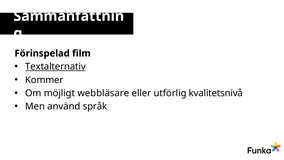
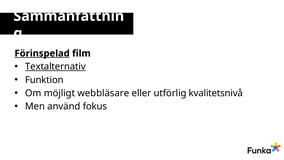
Förinspelad underline: none -> present
Kommer: Kommer -> Funktion
språk: språk -> fokus
